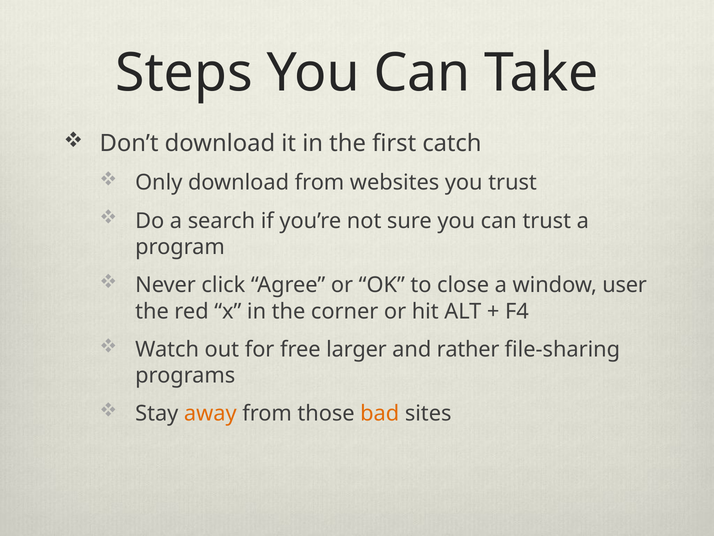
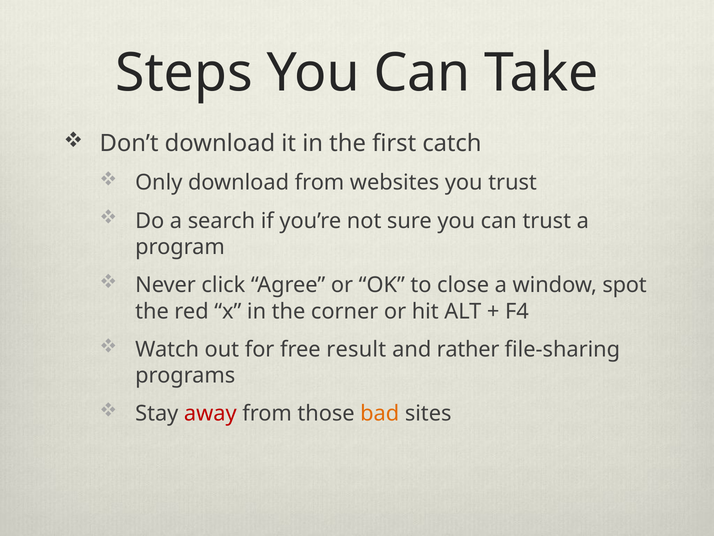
user: user -> spot
larger: larger -> result
away colour: orange -> red
